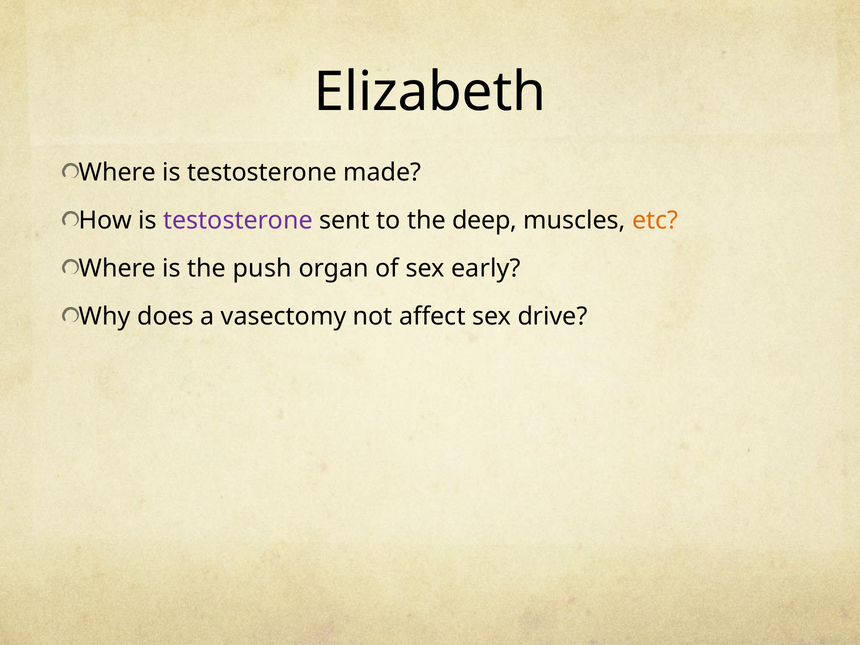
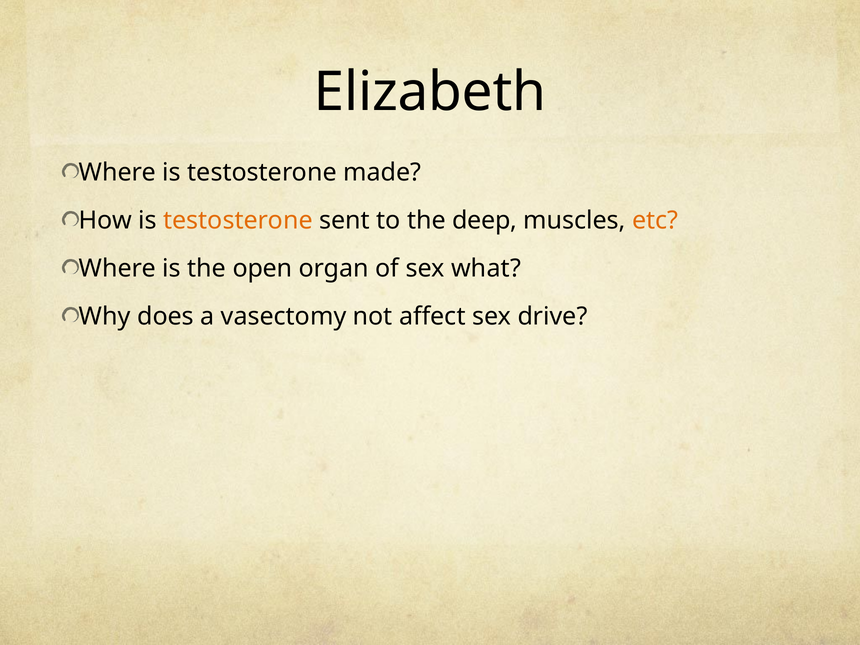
testosterone at (238, 220) colour: purple -> orange
push: push -> open
early: early -> what
